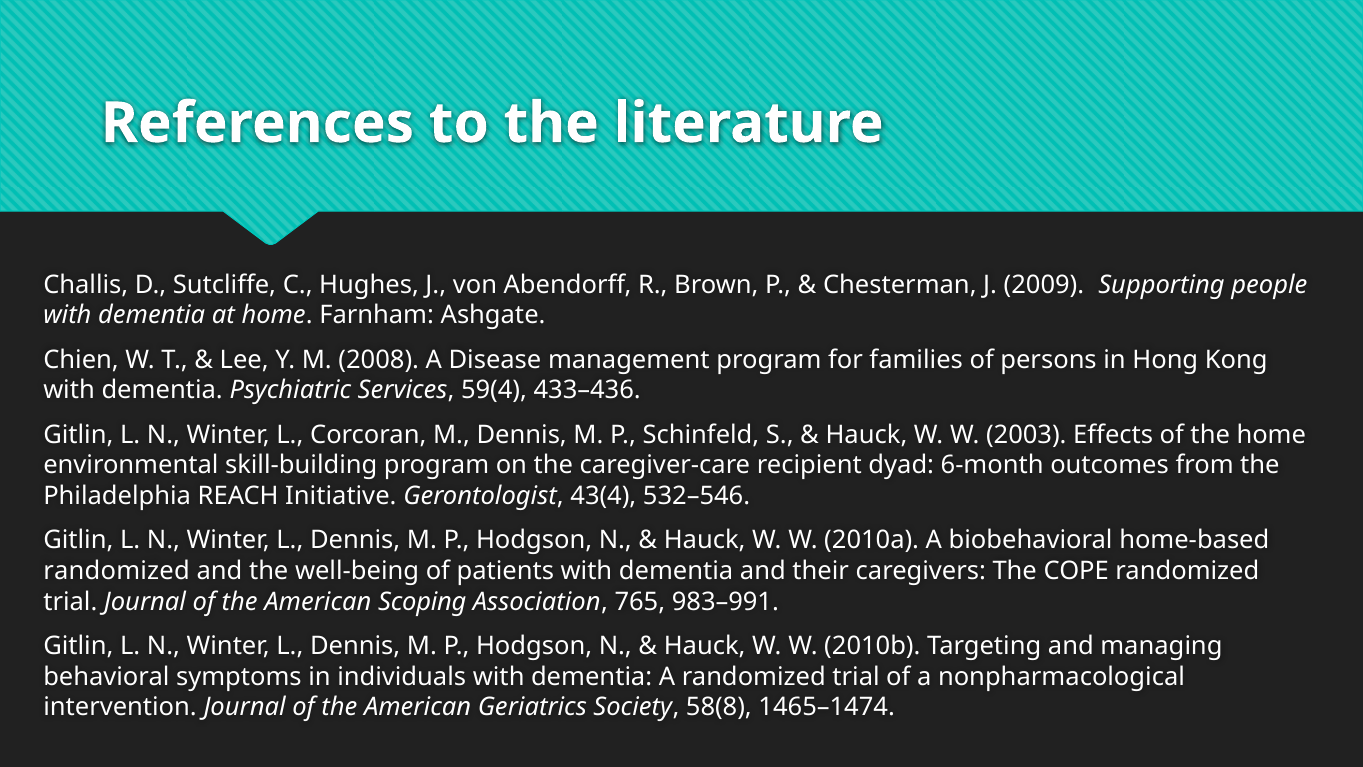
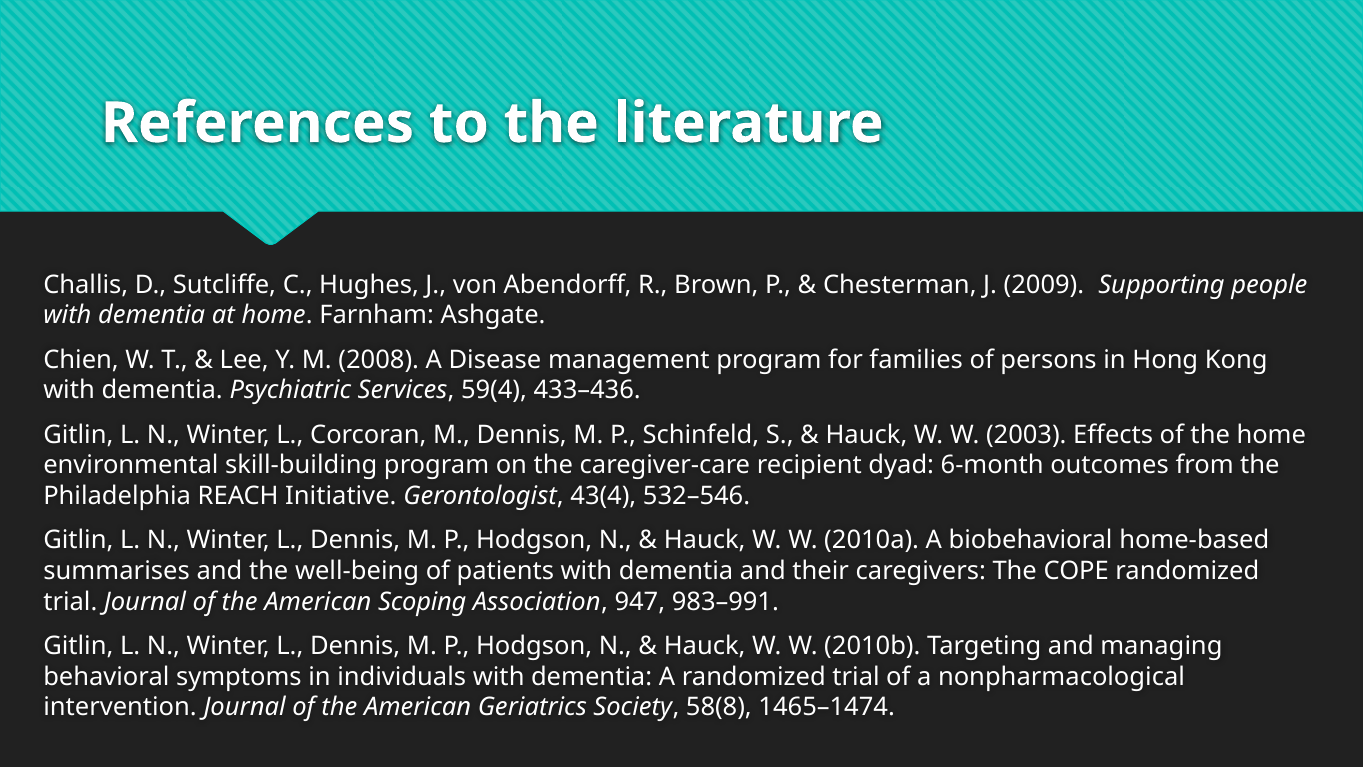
randomized at (117, 571): randomized -> summarises
765: 765 -> 947
